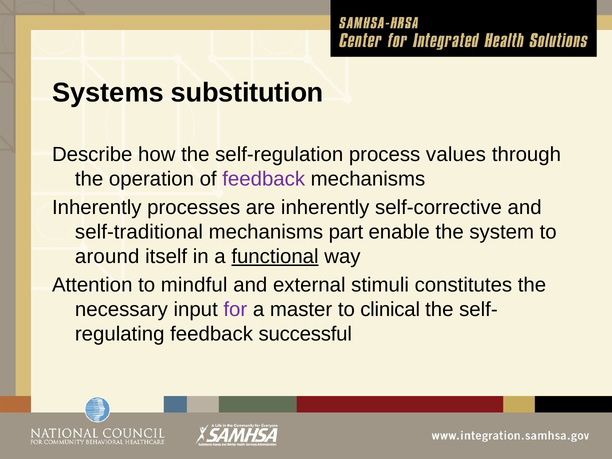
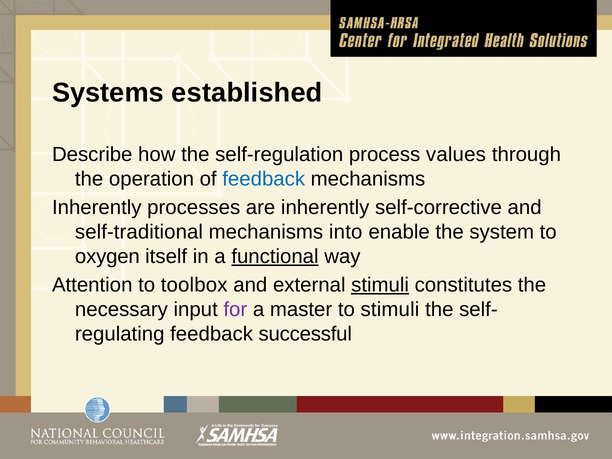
substitution: substitution -> established
feedback at (264, 179) colour: purple -> blue
part: part -> into
around: around -> oxygen
mindful: mindful -> toolbox
stimuli at (380, 285) underline: none -> present
to clinical: clinical -> stimuli
